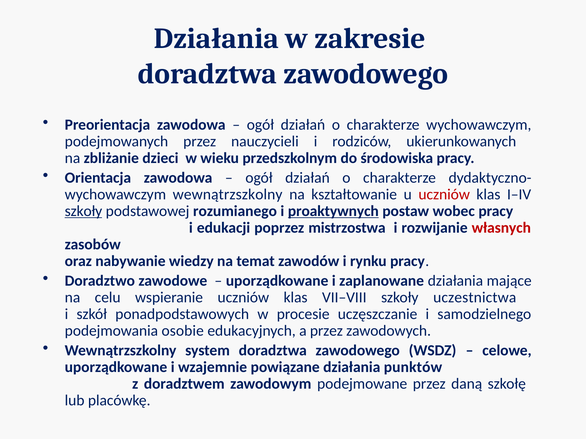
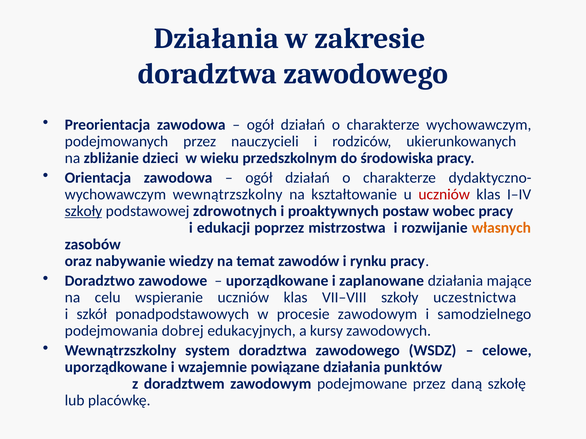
rozumianego: rozumianego -> zdrowotnych
proaktywnych underline: present -> none
własnych colour: red -> orange
procesie uczęszczanie: uczęszczanie -> zawodowym
osobie: osobie -> dobrej
a przez: przez -> kursy
